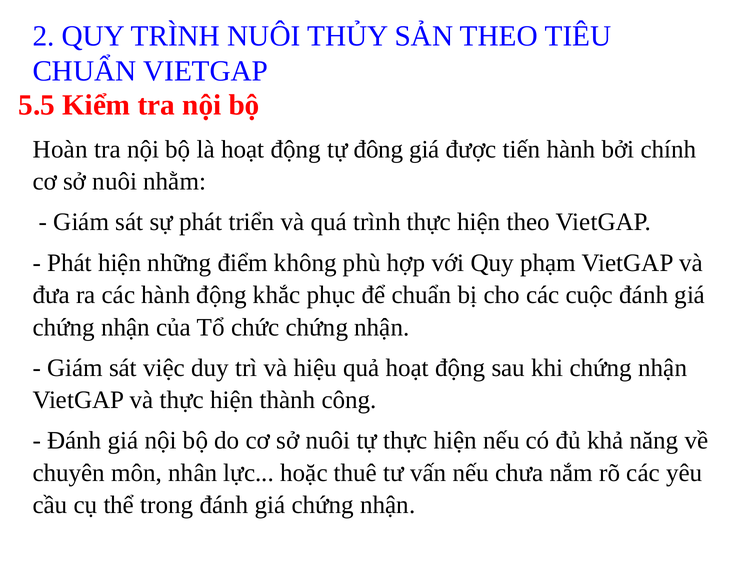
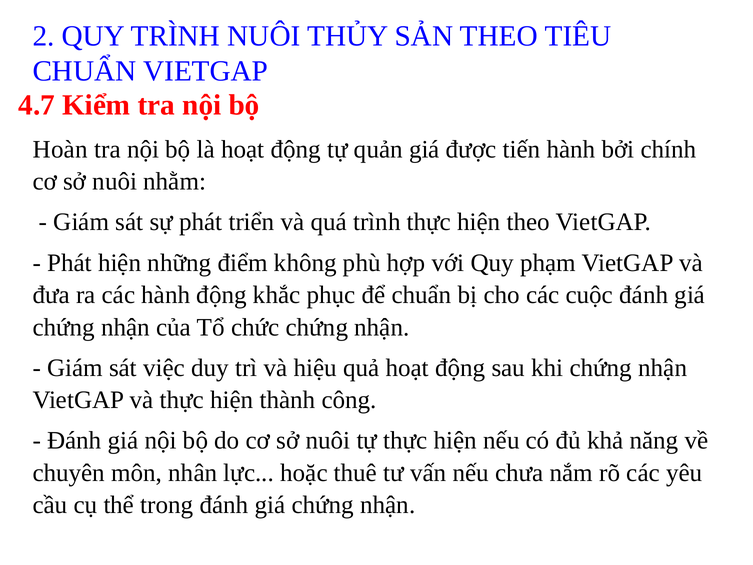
5.5: 5.5 -> 4.7
đông: đông -> quản
